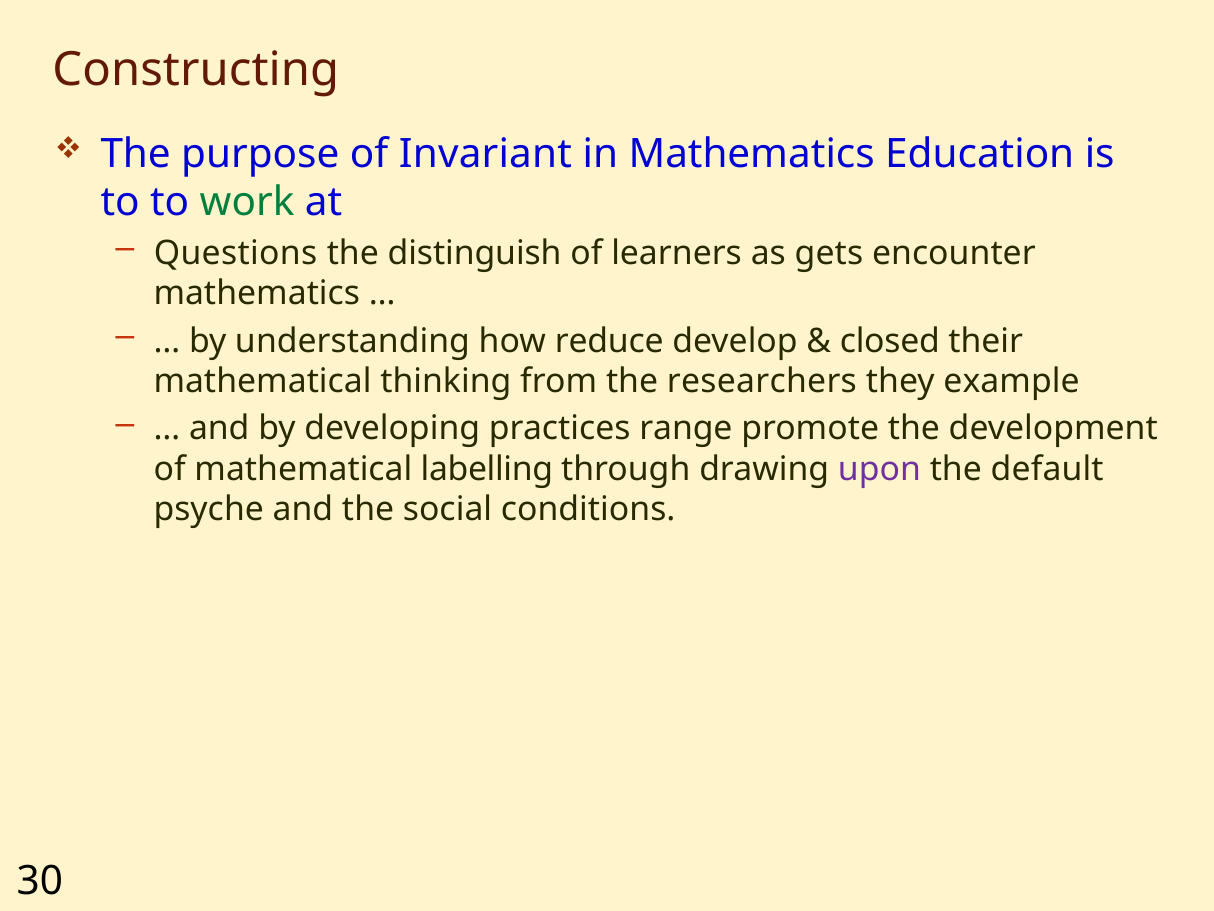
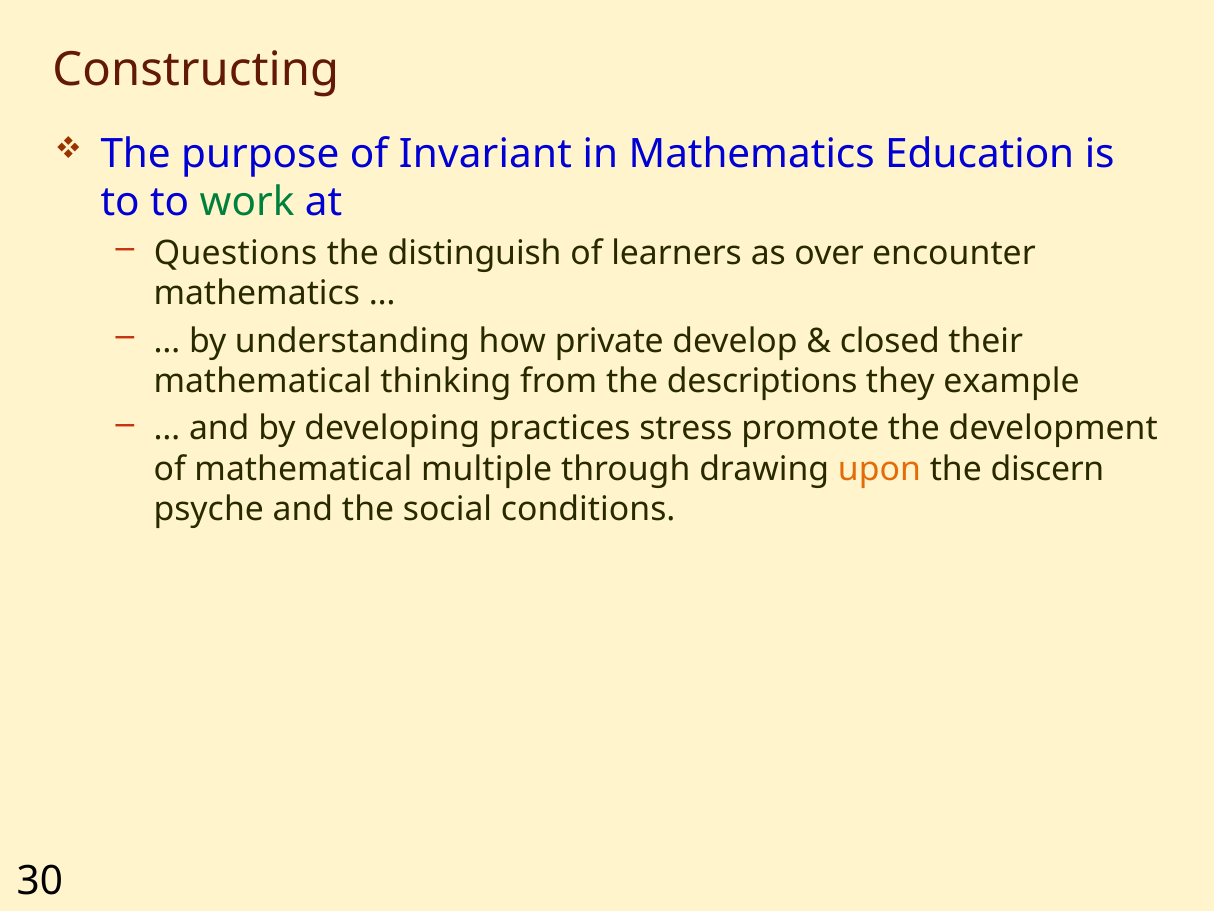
gets: gets -> over
reduce: reduce -> private
researchers: researchers -> descriptions
range: range -> stress
labelling: labelling -> multiple
upon colour: purple -> orange
default: default -> discern
